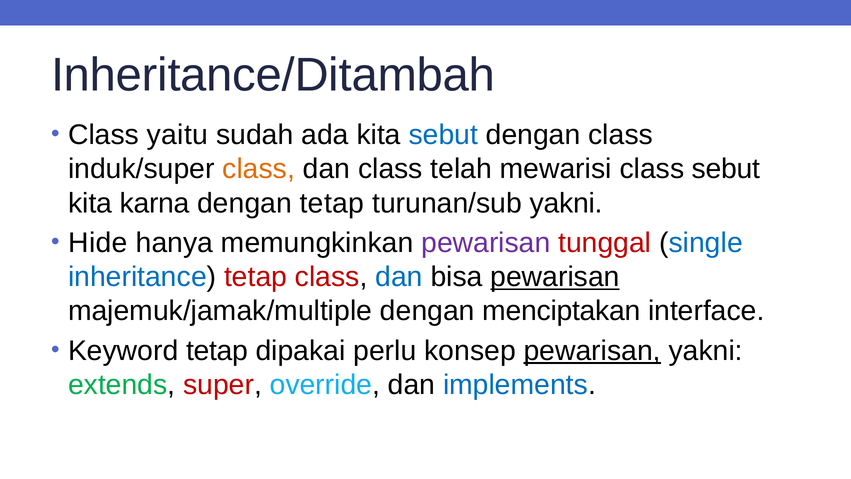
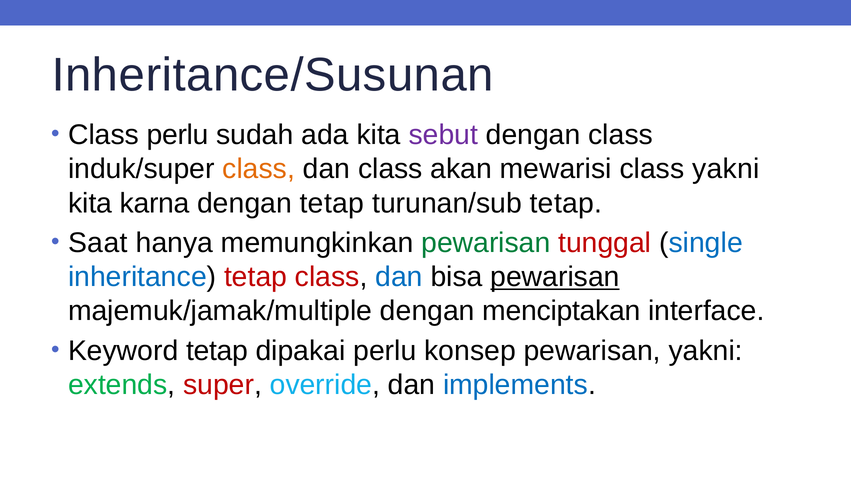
Inheritance/Ditambah: Inheritance/Ditambah -> Inheritance/Susunan
Class yaitu: yaitu -> perlu
sebut at (443, 135) colour: blue -> purple
telah: telah -> akan
class sebut: sebut -> yakni
turunan/sub yakni: yakni -> tetap
Hide: Hide -> Saat
pewarisan at (486, 243) colour: purple -> green
pewarisan at (592, 351) underline: present -> none
